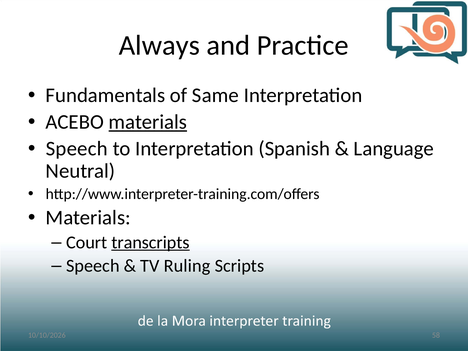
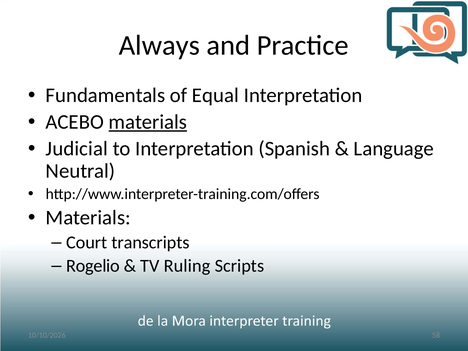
Same: Same -> Equal
Speech at (77, 149): Speech -> Judicial
transcripts underline: present -> none
Speech at (93, 266): Speech -> Rogelio
